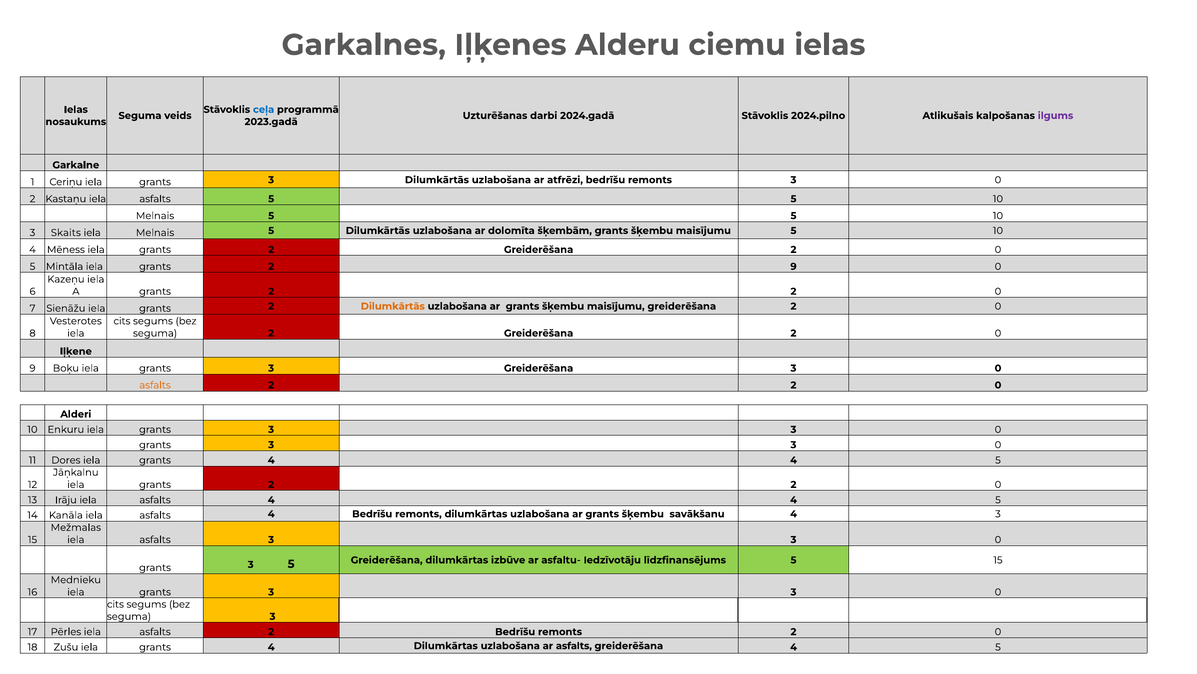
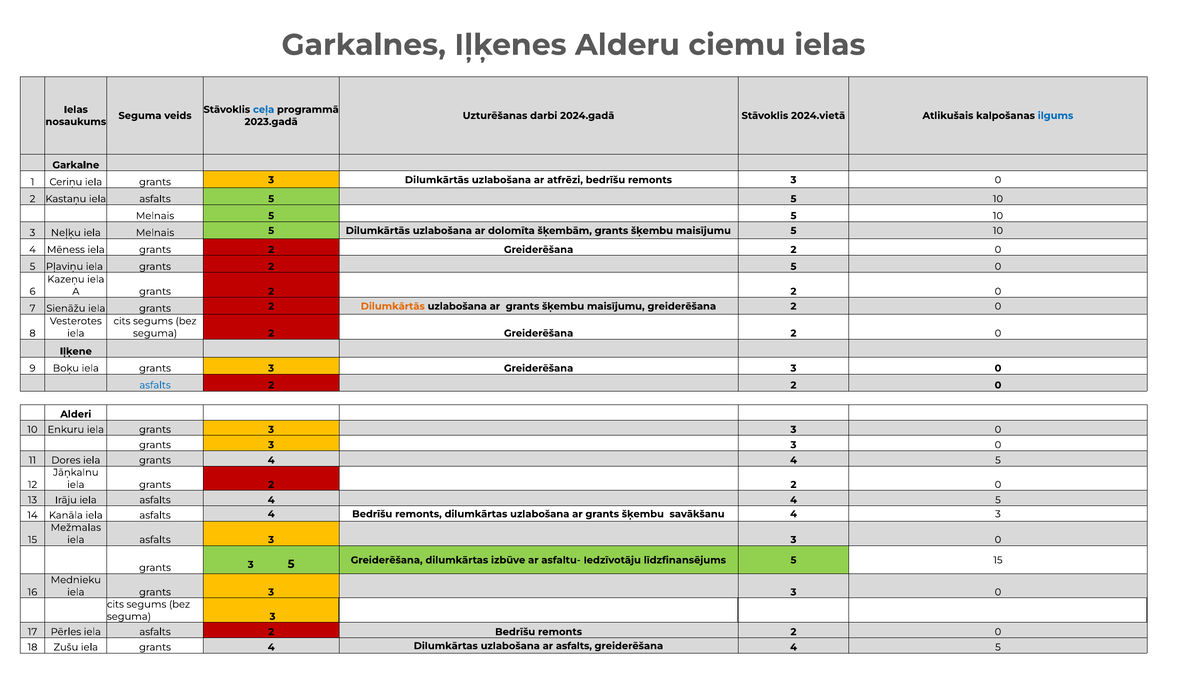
2024.pilno: 2024.pilno -> 2024.vietā
ilgums colour: purple -> blue
Skaits: Skaits -> Neļķu
Mintāla: Mintāla -> Pļaviņu
9 at (794, 266): 9 -> 5
asfalts at (155, 385) colour: orange -> blue
